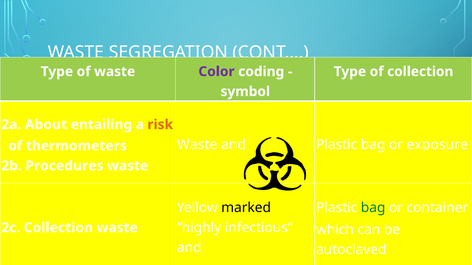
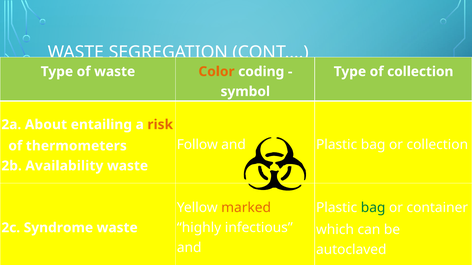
Color colour: purple -> orange
Waste at (197, 145): Waste -> Follow
or exposure: exposure -> collection
Procedures: Procedures -> Availability
marked colour: black -> orange
2c Collection: Collection -> Syndrome
